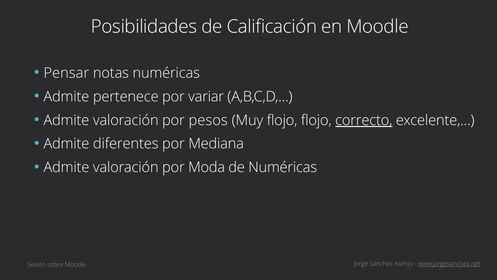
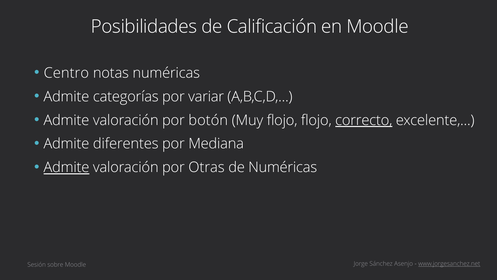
Pensar: Pensar -> Centro
pertenece: pertenece -> categorías
pesos: pesos -> botón
Admite at (66, 167) underline: none -> present
Moda: Moda -> Otras
